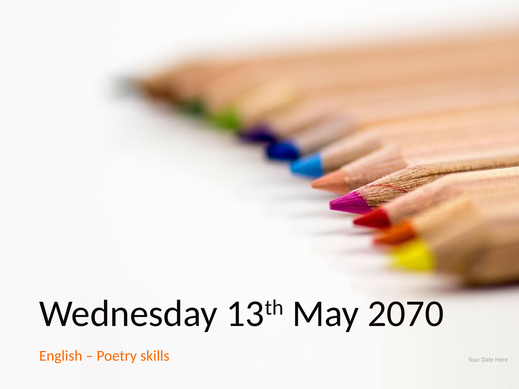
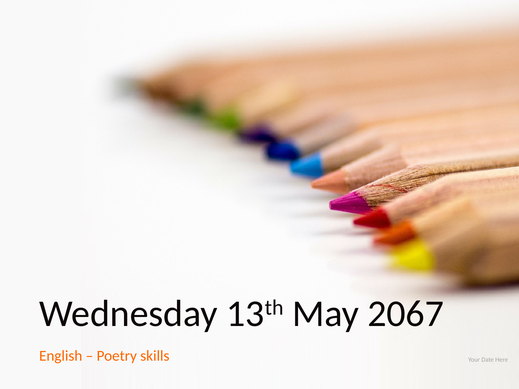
2070: 2070 -> 2067
